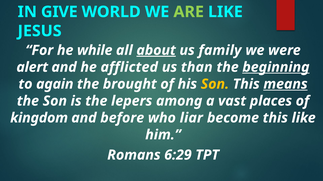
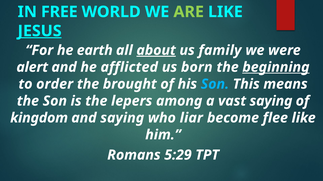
GIVE: GIVE -> FREE
JESUS underline: none -> present
while: while -> earth
than: than -> born
again: again -> order
Son at (215, 84) colour: yellow -> light blue
means underline: present -> none
vast places: places -> saying
and before: before -> saying
become this: this -> flee
6:29: 6:29 -> 5:29
